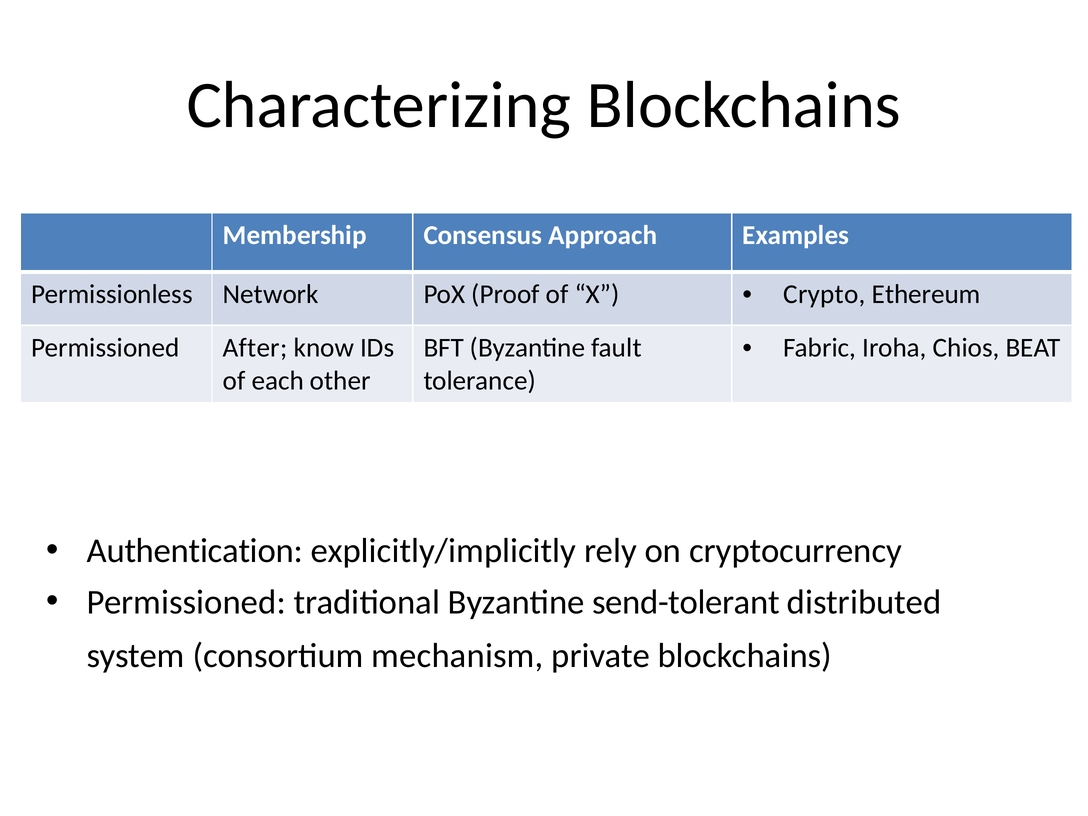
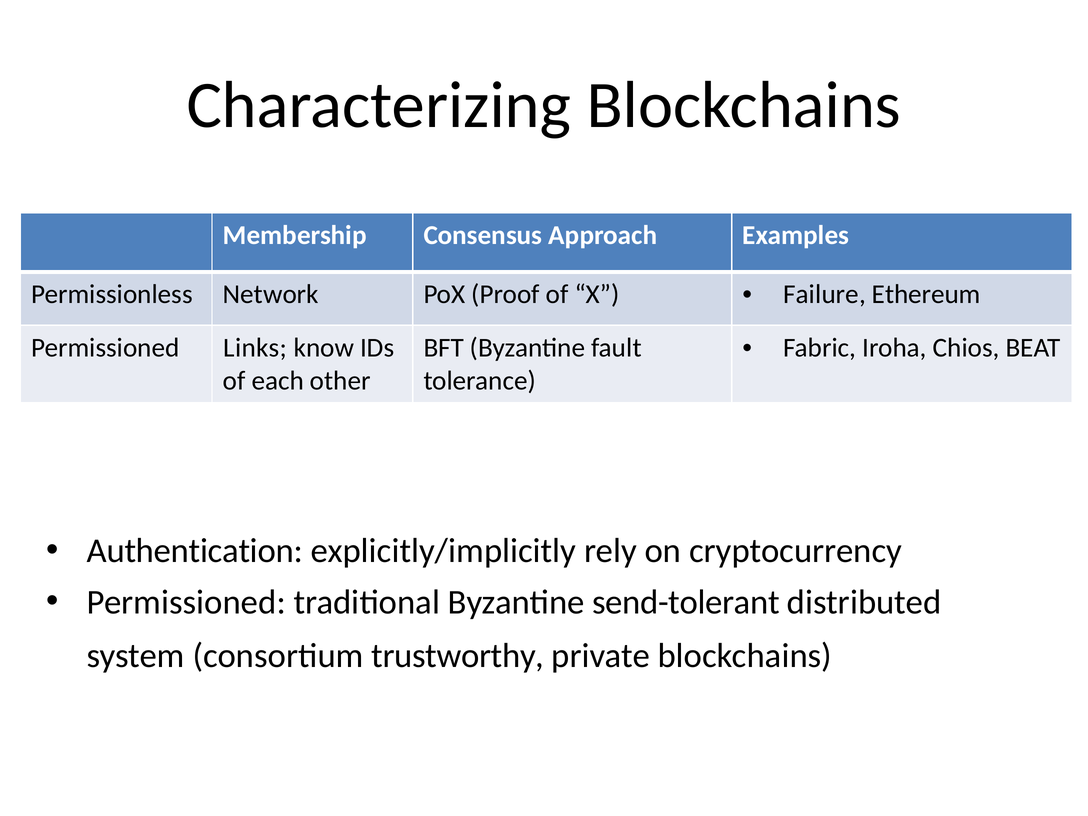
Crypto: Crypto -> Failure
After: After -> Links
mechanism: mechanism -> trustworthy
